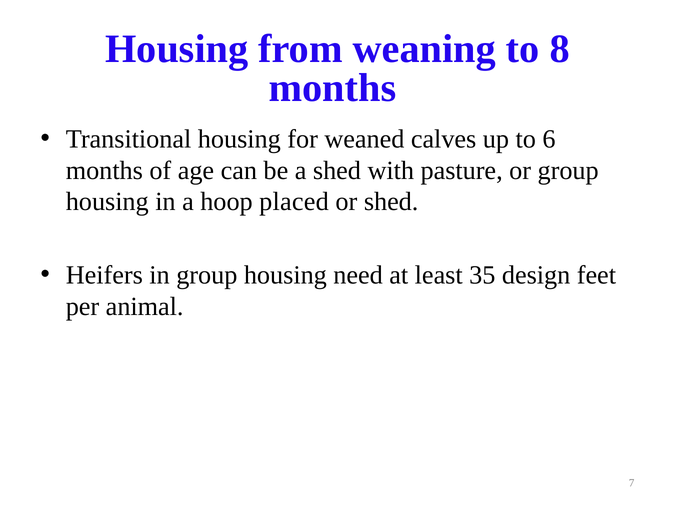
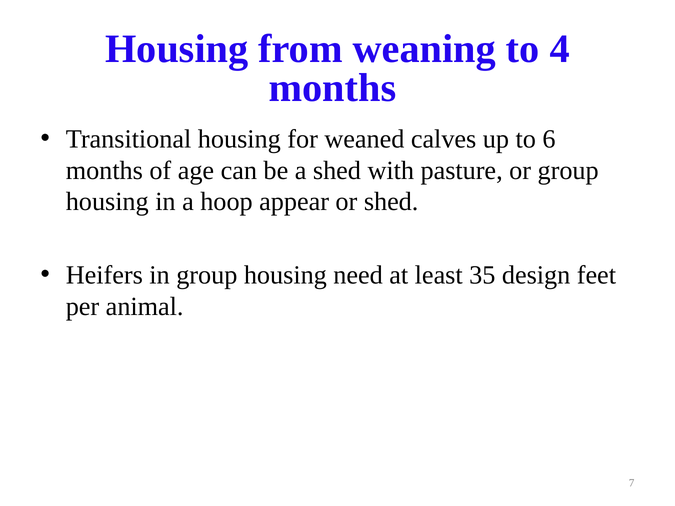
8: 8 -> 4
placed: placed -> appear
